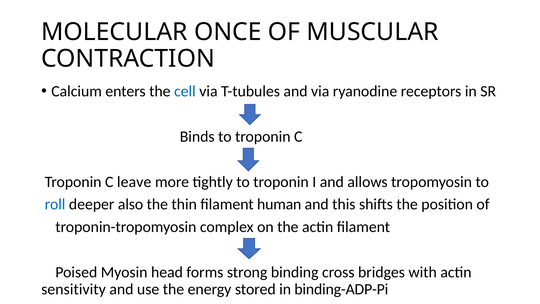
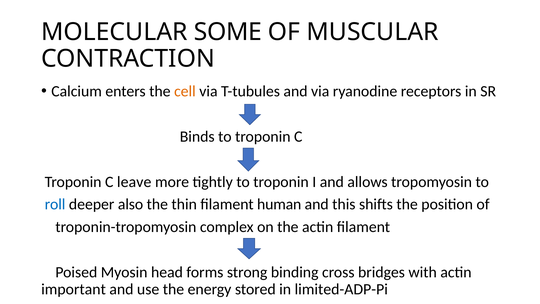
ONCE: ONCE -> SOME
cell colour: blue -> orange
sensitivity: sensitivity -> important
binding-ADP-Pi: binding-ADP-Pi -> limited-ADP-Pi
